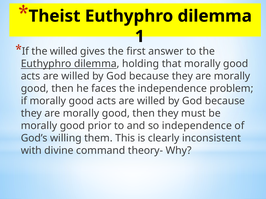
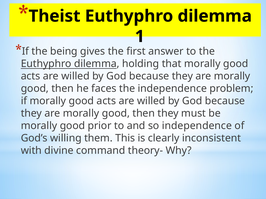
the willed: willed -> being
